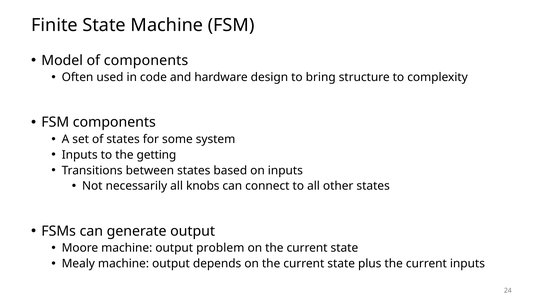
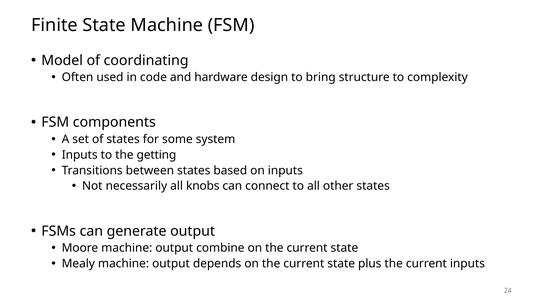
of components: components -> coordinating
problem: problem -> combine
